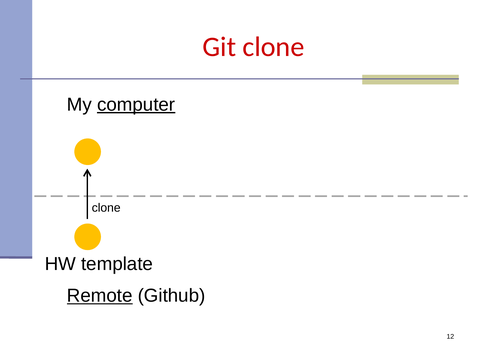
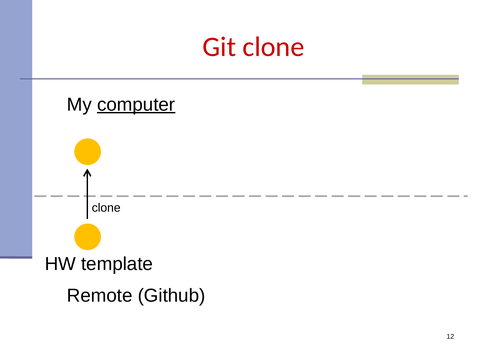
Remote underline: present -> none
